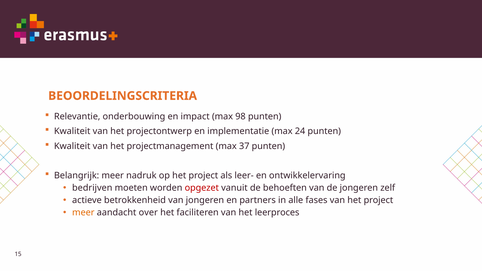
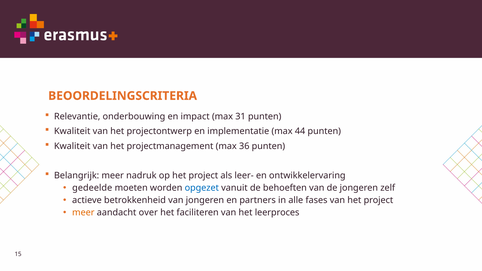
98: 98 -> 31
24: 24 -> 44
37: 37 -> 36
bedrijven: bedrijven -> gedeelde
opgezet colour: red -> blue
